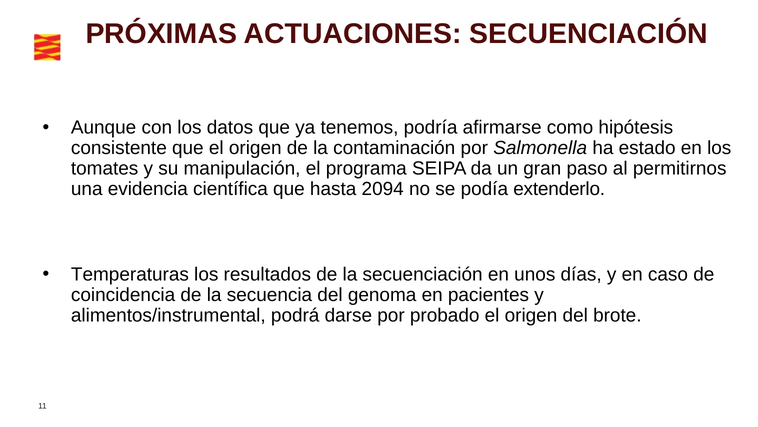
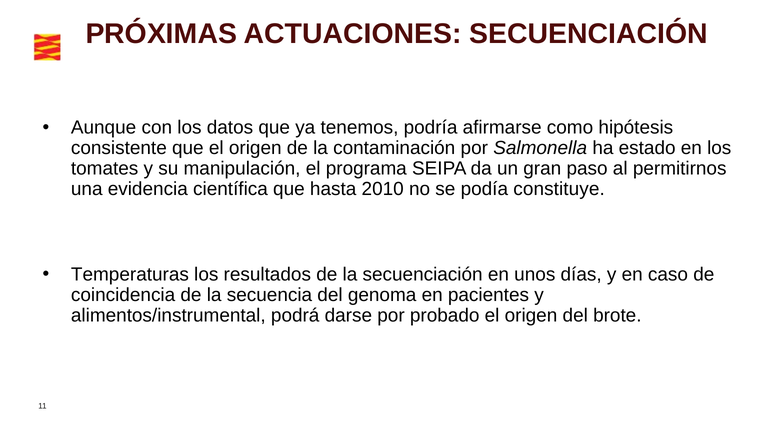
2094: 2094 -> 2010
extenderlo: extenderlo -> constituye
